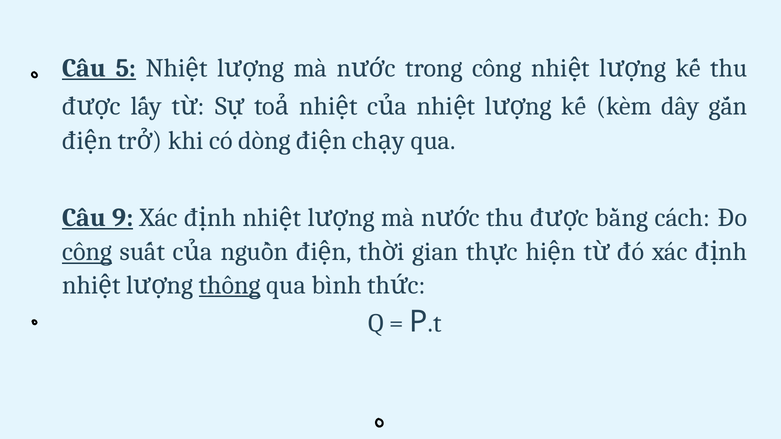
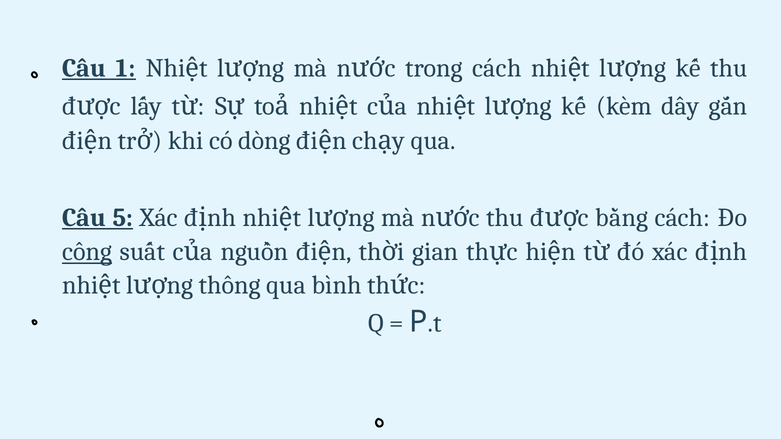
5: 5 -> 1
trong công: công -> cách
9: 9 -> 5
thông underline: present -> none
